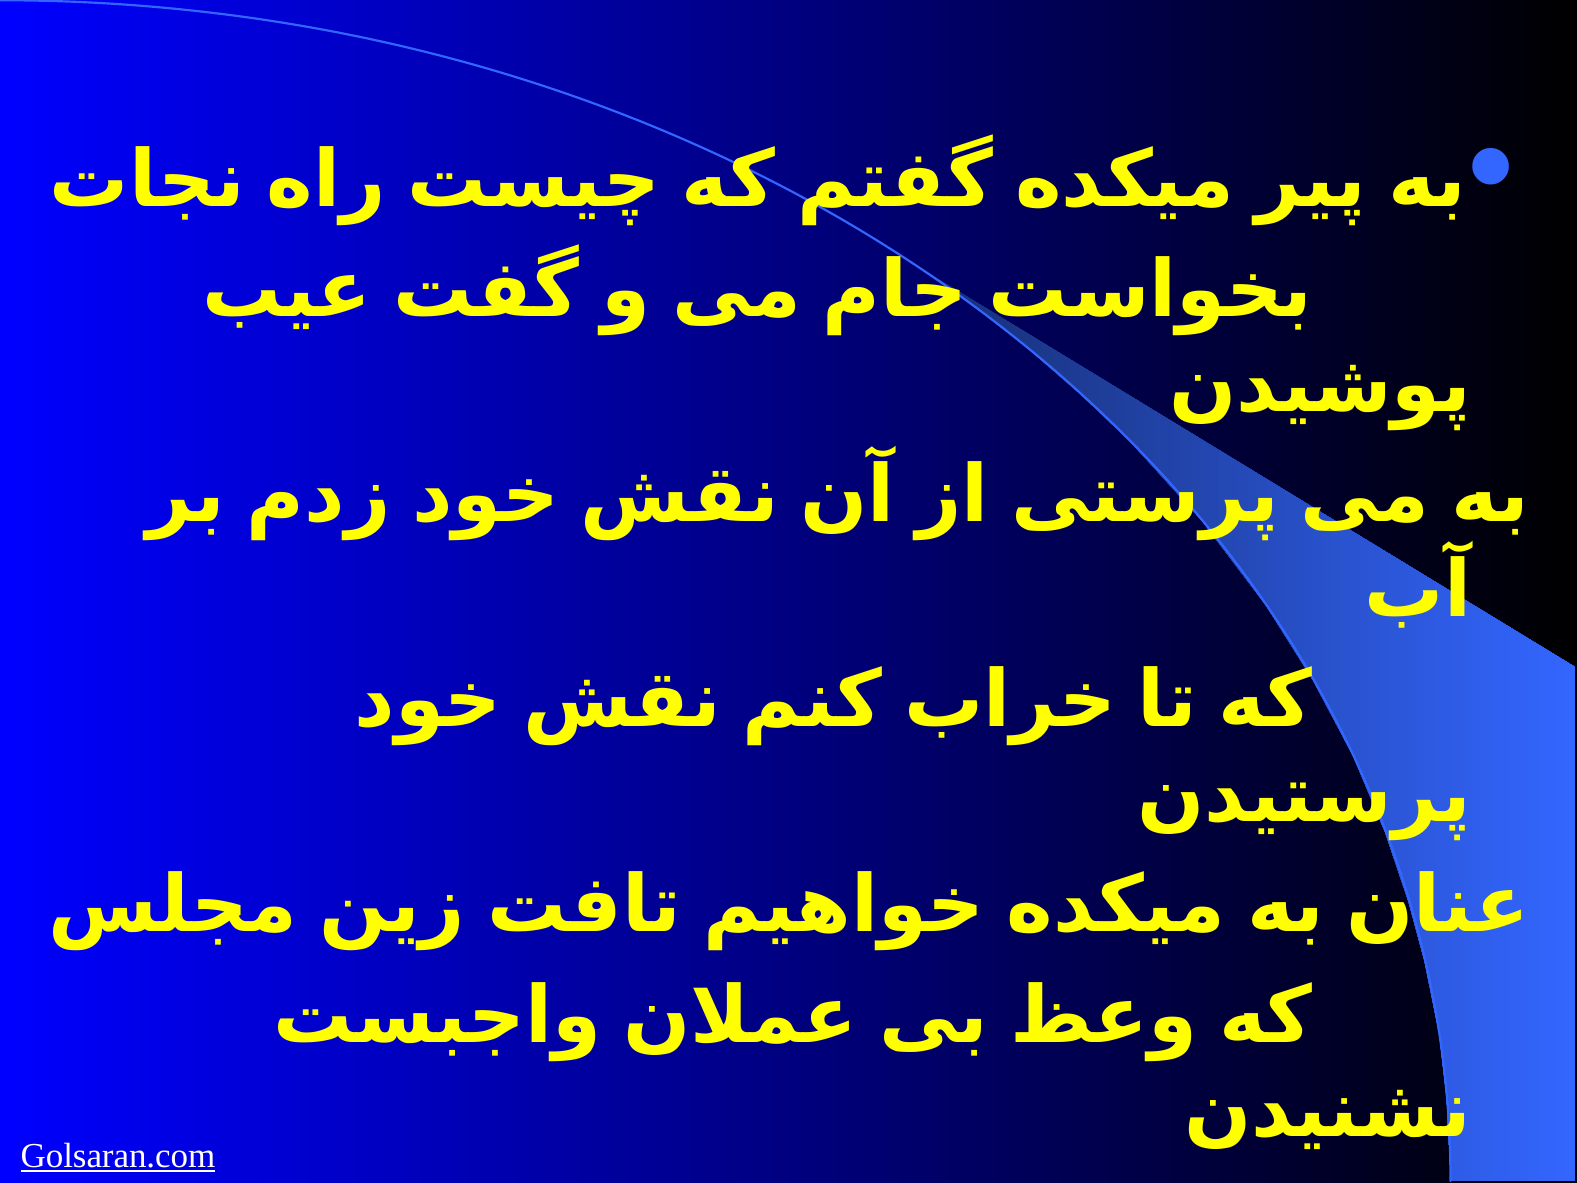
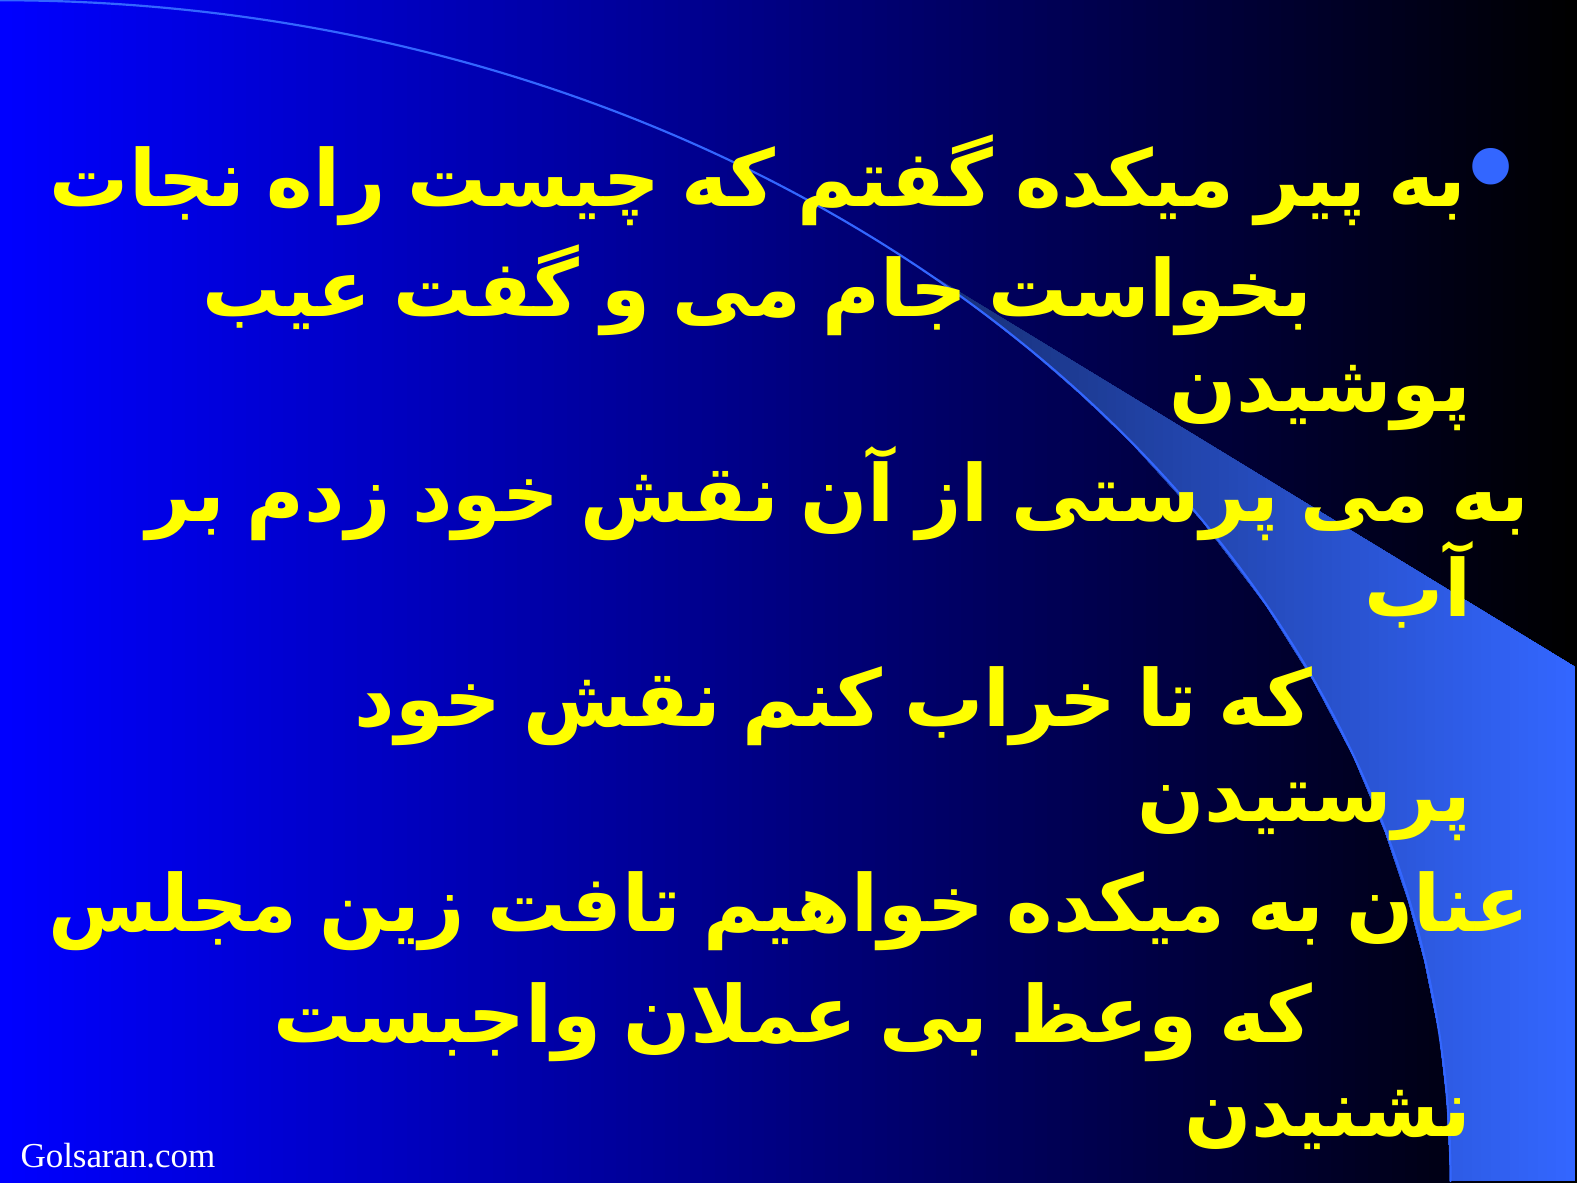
Golsaran.com underline: present -> none
